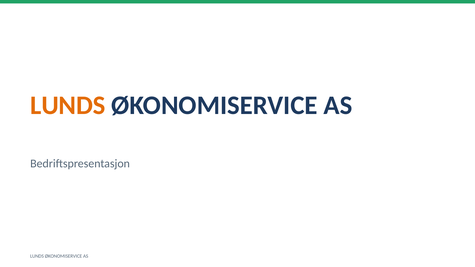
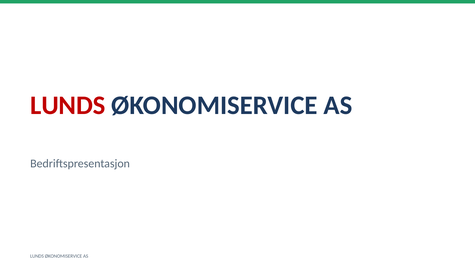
LUNDS at (68, 105) colour: orange -> red
